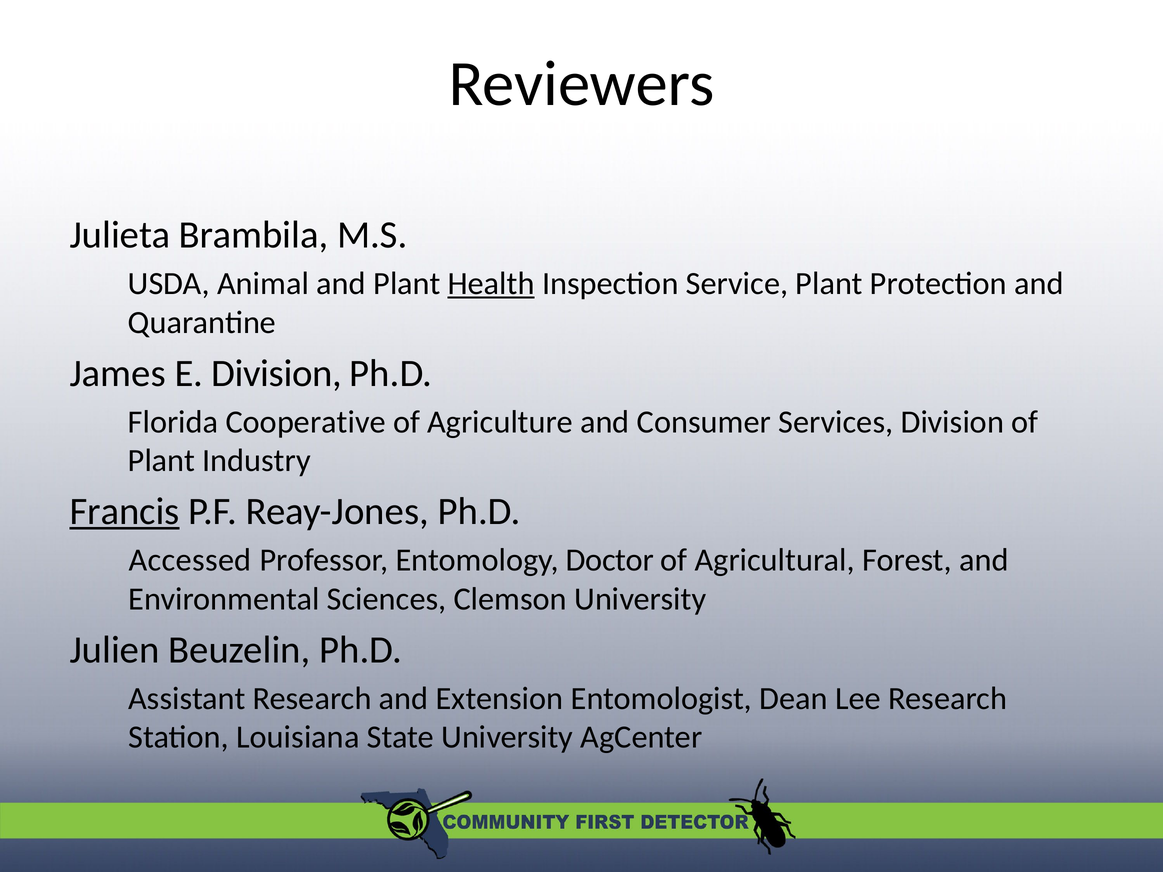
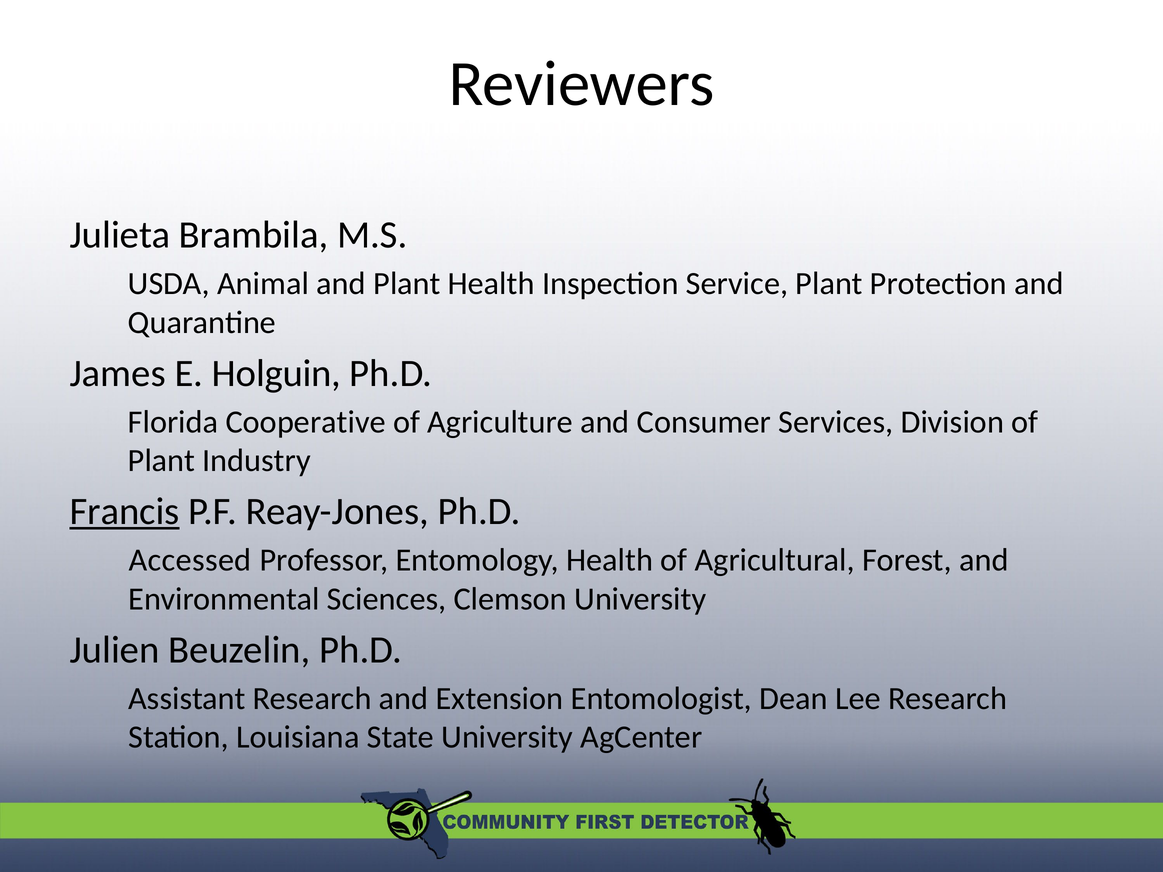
Health at (491, 284) underline: present -> none
E Division: Division -> Holguin
Entomology Doctor: Doctor -> Health
